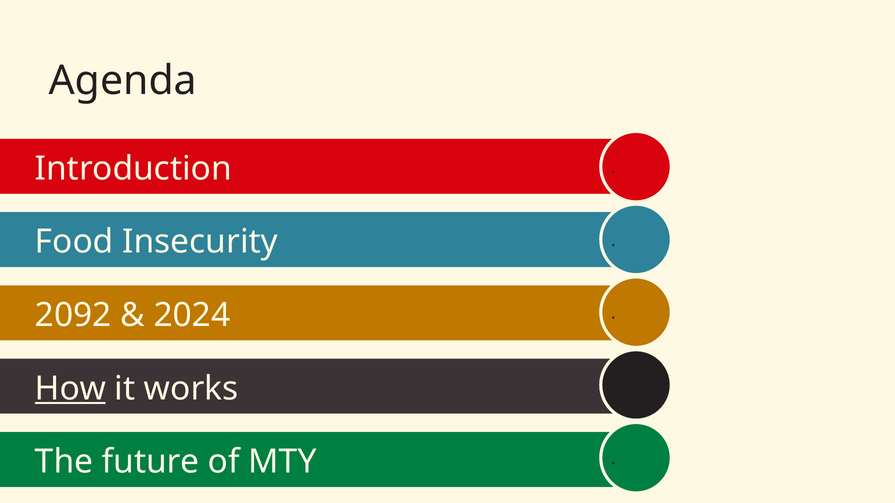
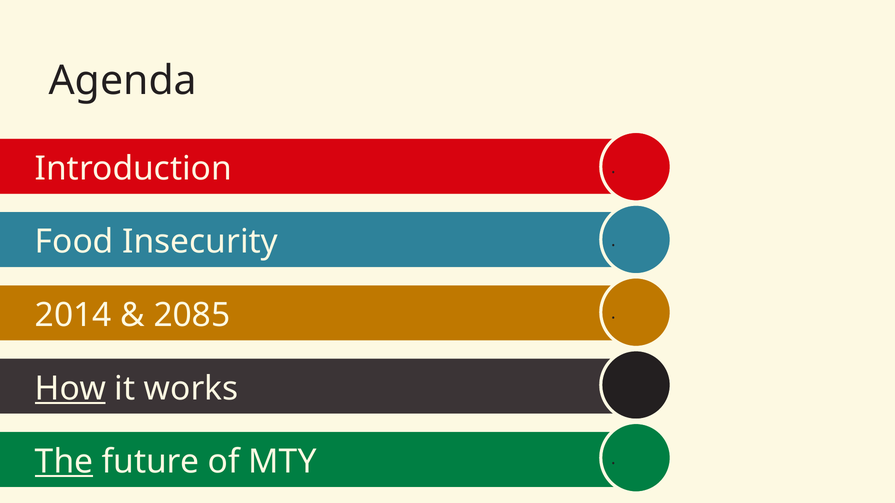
2092: 2092 -> 2014
2024: 2024 -> 2085
The underline: none -> present
